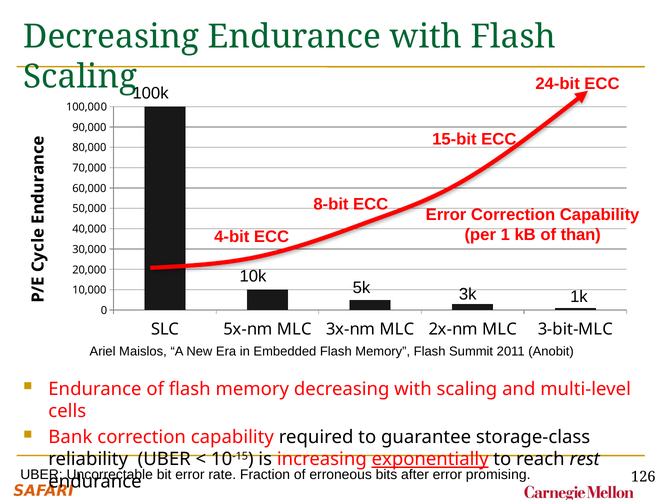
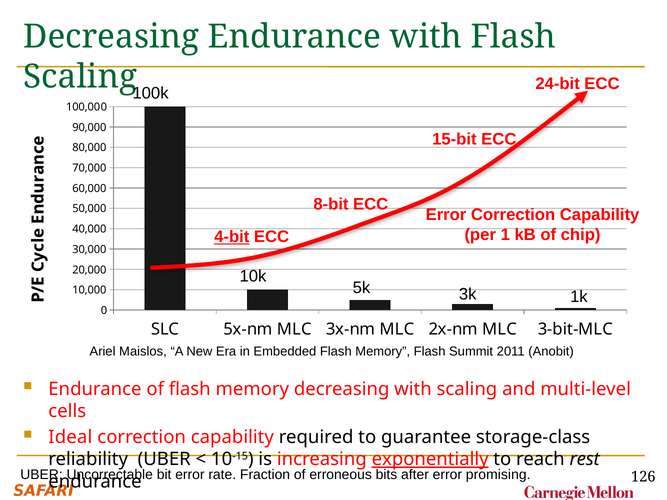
than: than -> chip
4-bit underline: none -> present
Bank: Bank -> Ideal
